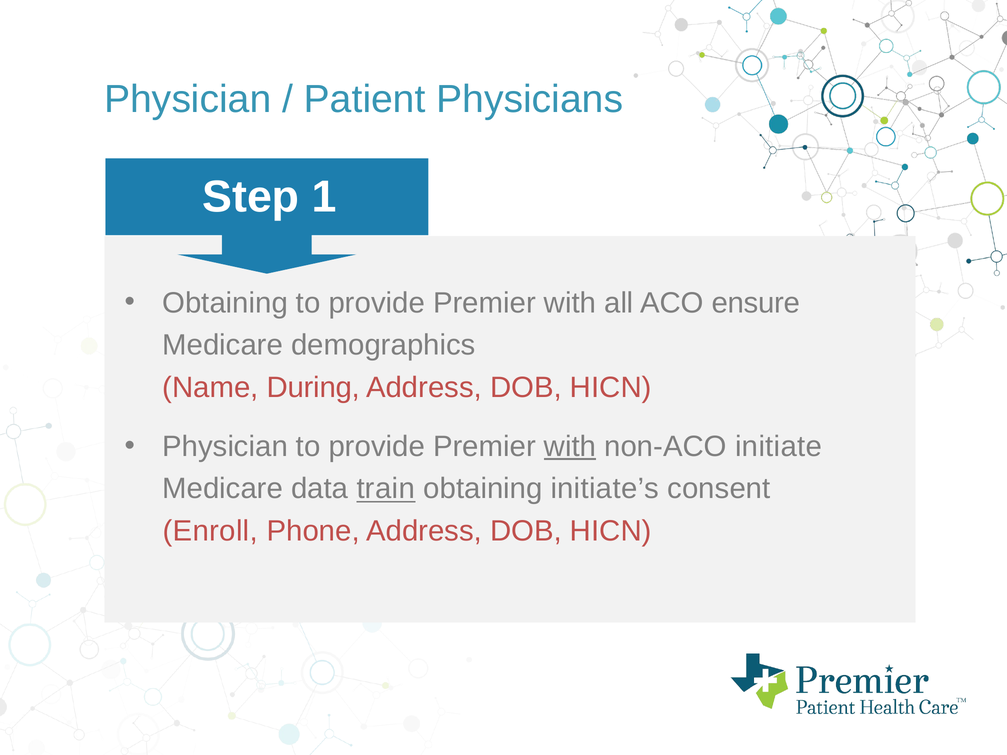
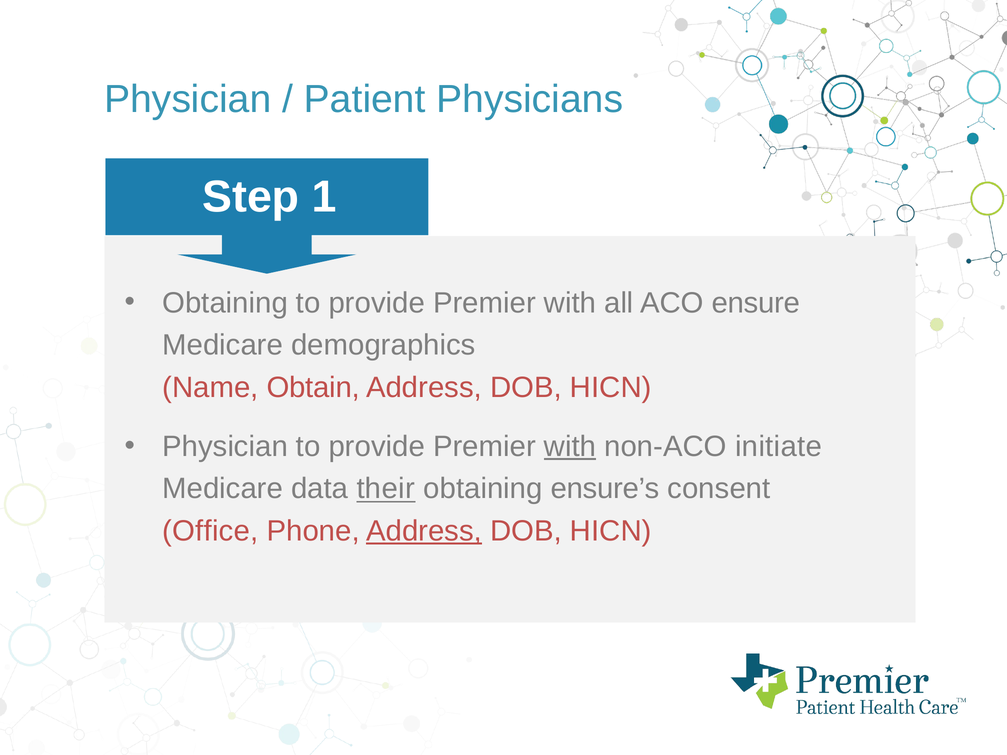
During: During -> Obtain
train: train -> their
initiate’s: initiate’s -> ensure’s
Enroll: Enroll -> Office
Address at (424, 531) underline: none -> present
